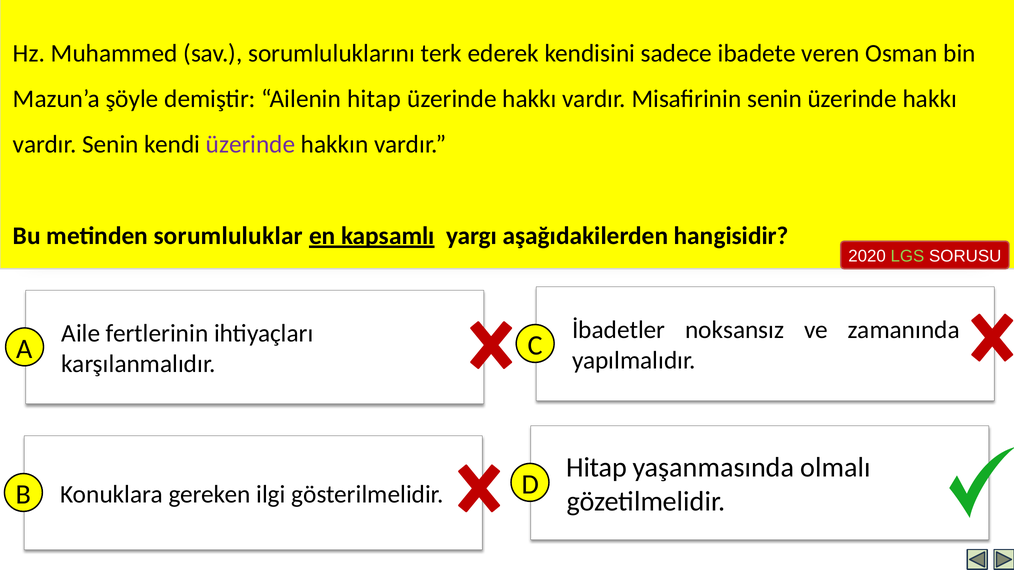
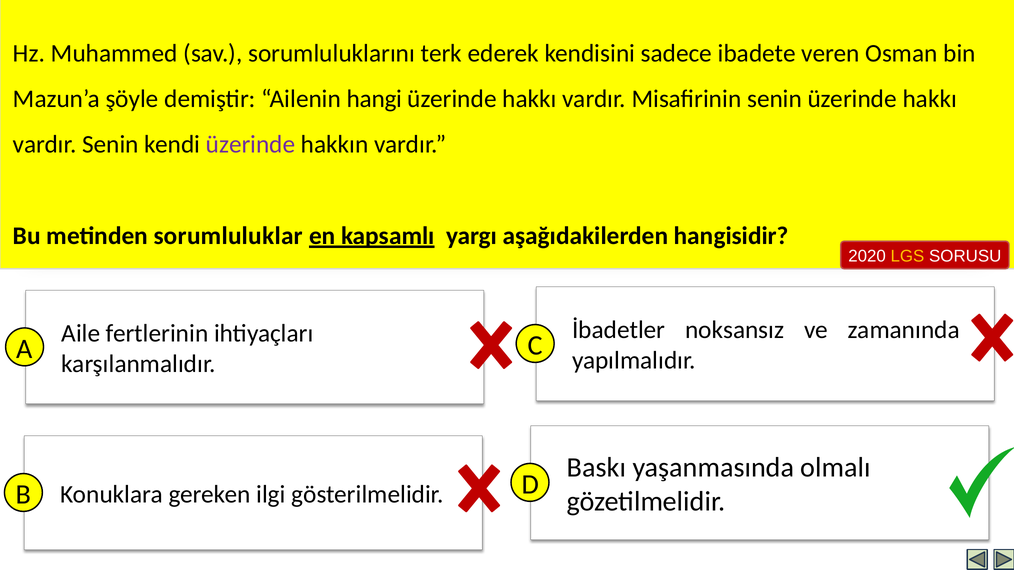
Ailenin hitap: hitap -> hangi
LGS colour: light green -> yellow
Hitap at (597, 468): Hitap -> Baskı
